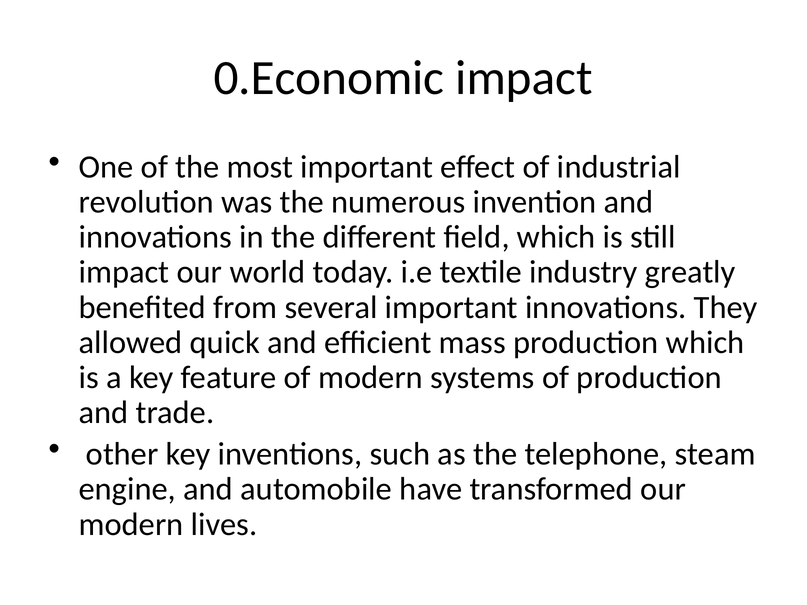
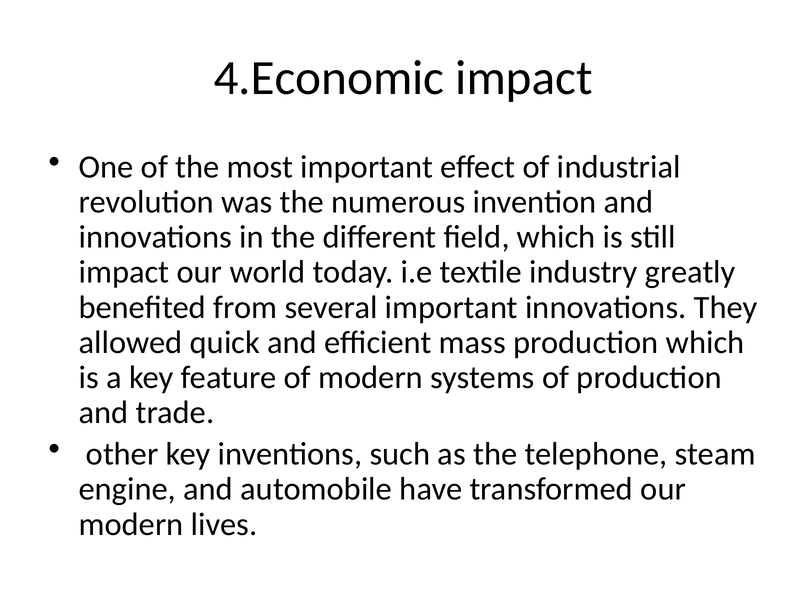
0.Economic: 0.Economic -> 4.Economic
